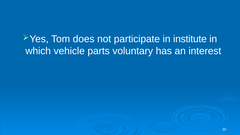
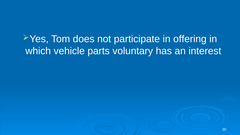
institute: institute -> offering
